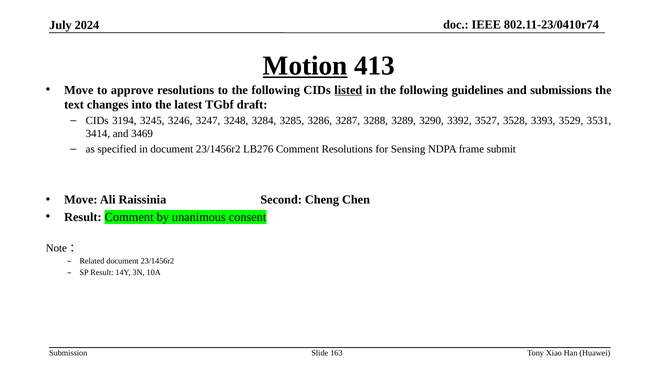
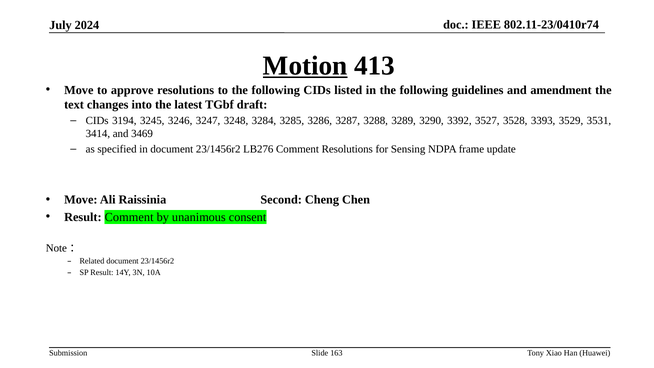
listed underline: present -> none
submissions: submissions -> amendment
submit: submit -> update
